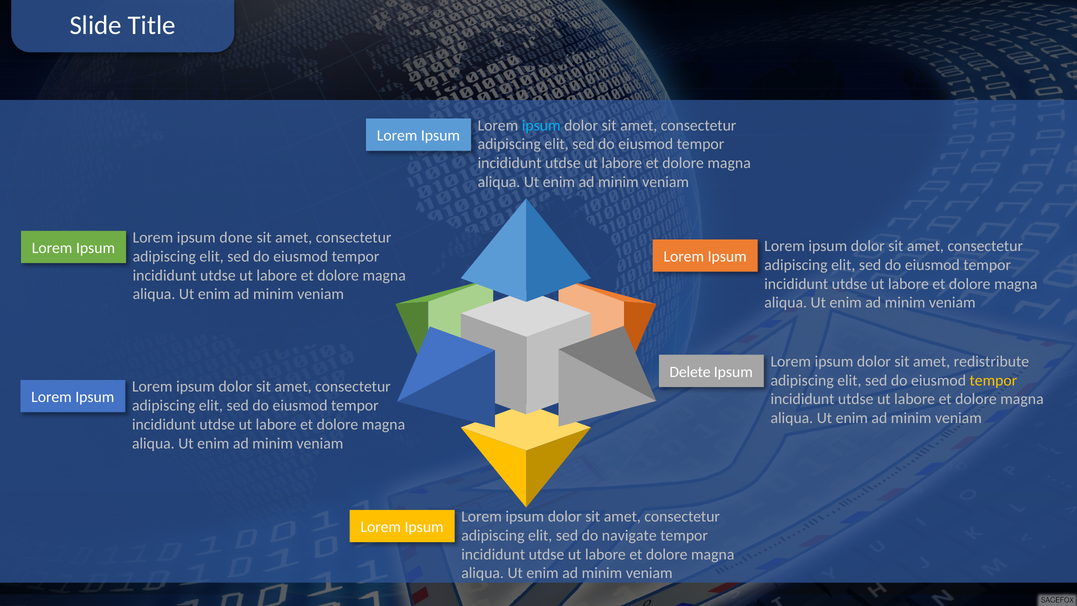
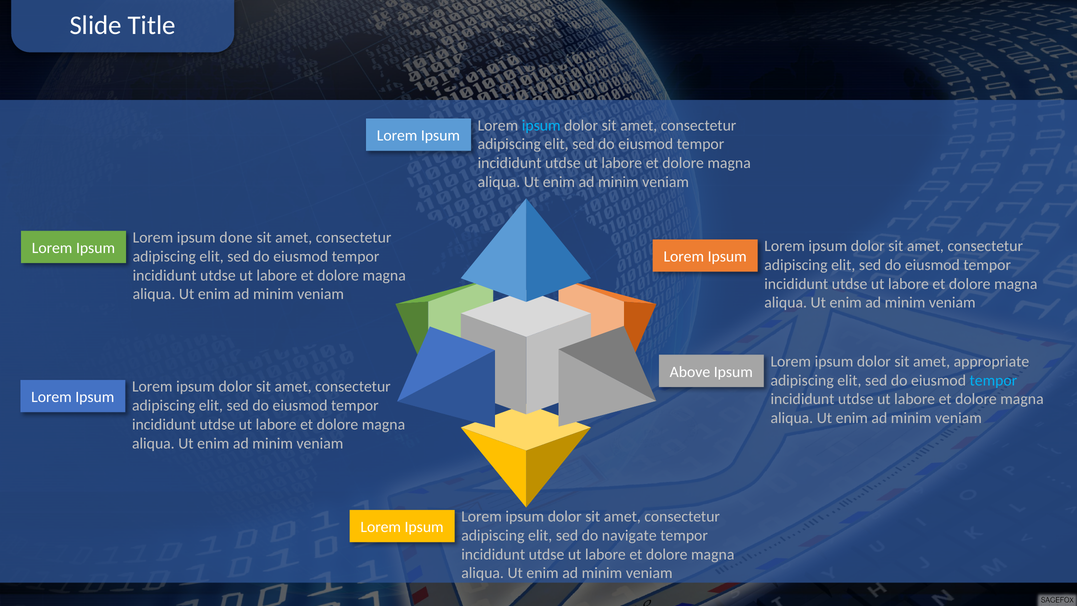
redistribute: redistribute -> appropriate
Delete: Delete -> Above
tempor at (993, 380) colour: yellow -> light blue
